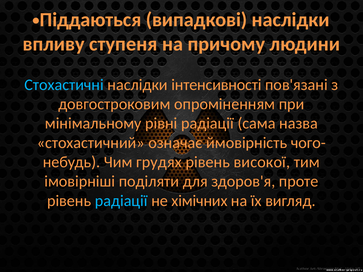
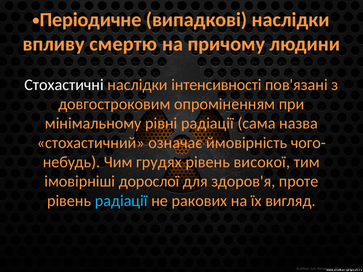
Піддаються: Піддаються -> Періодичне
ступеня: ступеня -> смертю
Стохастичні colour: light blue -> white
поділяти: поділяти -> дорослої
хімічних: хімічних -> ракових
